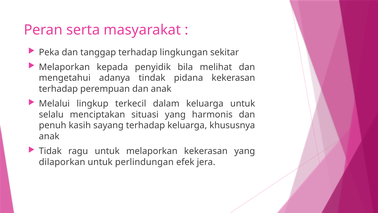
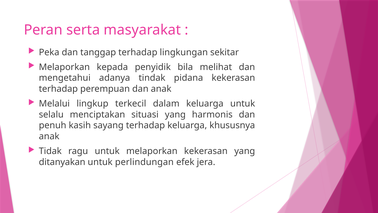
dilaporkan: dilaporkan -> ditanyakan
